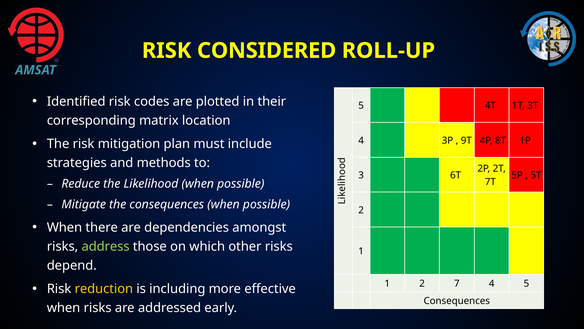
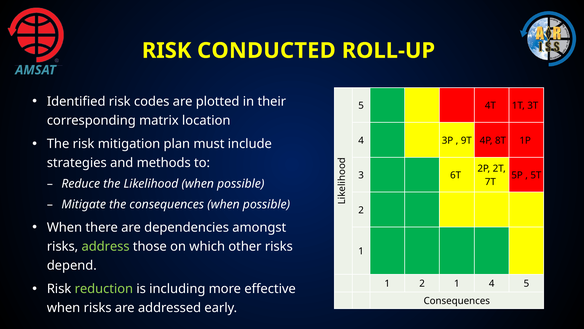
CONSIDERED: CONSIDERED -> CONDUCTED
1 2 7: 7 -> 1
reduction colour: yellow -> light green
